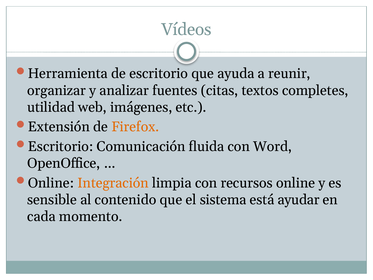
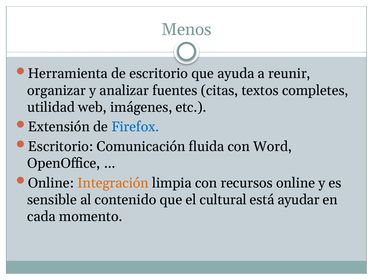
Vídeos: Vídeos -> Menos
Firefox colour: orange -> blue
sistema: sistema -> cultural
